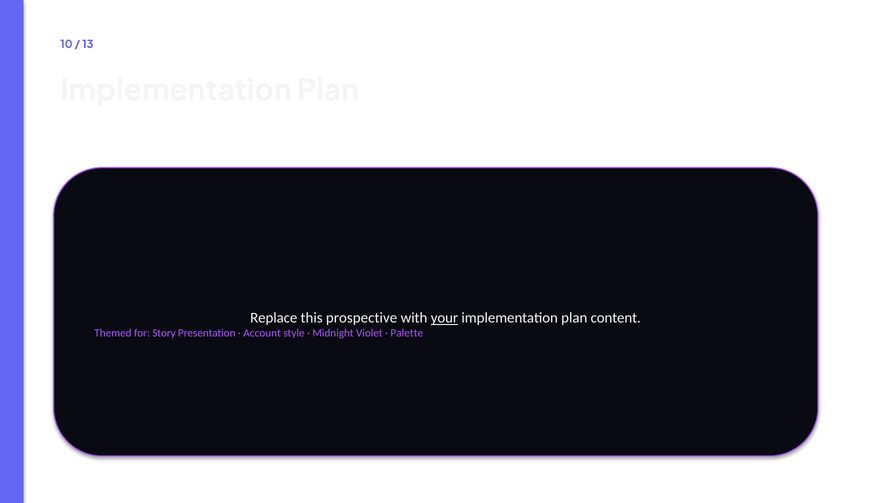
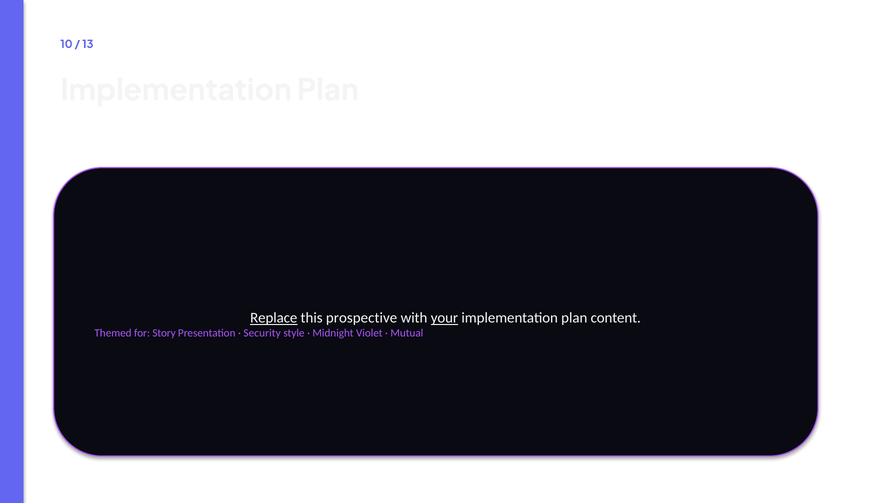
Replace underline: none -> present
Account: Account -> Security
Palette: Palette -> Mutual
